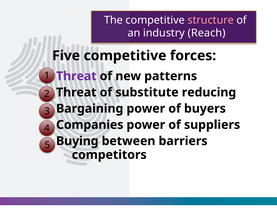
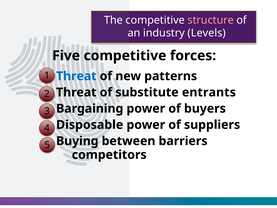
Reach: Reach -> Levels
Threat at (76, 76) colour: purple -> blue
reducing: reducing -> entrants
Companies: Companies -> Disposable
